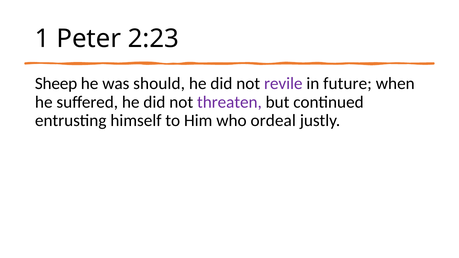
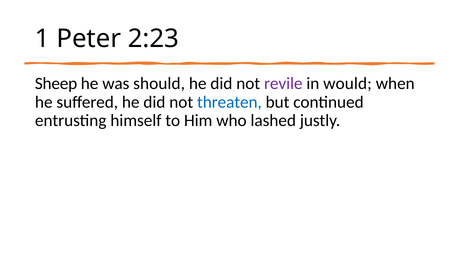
future: future -> would
threaten colour: purple -> blue
ordeal: ordeal -> lashed
